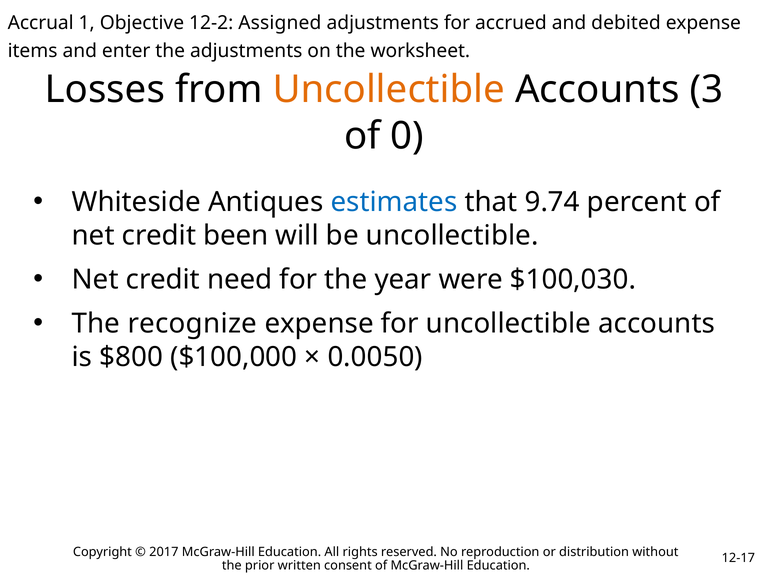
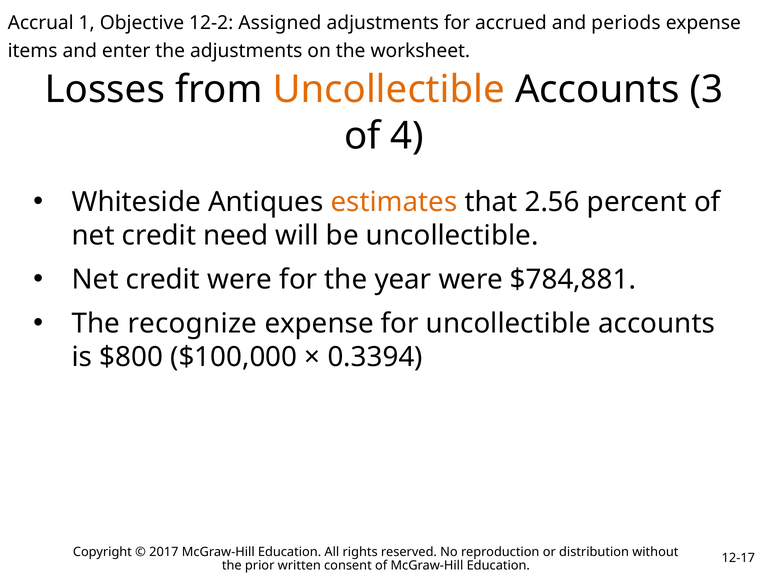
debited: debited -> periods
0: 0 -> 4
estimates colour: blue -> orange
9.74: 9.74 -> 2.56
been: been -> need
credit need: need -> were
$100,030: $100,030 -> $784,881
0.0050: 0.0050 -> 0.3394
